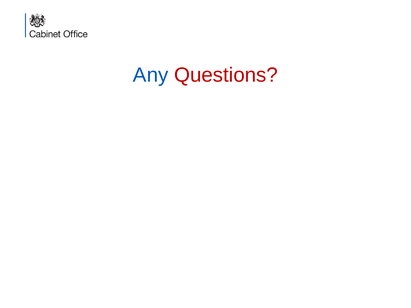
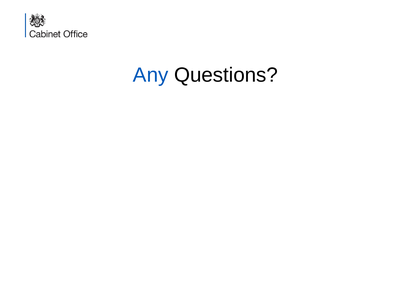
Questions colour: red -> black
